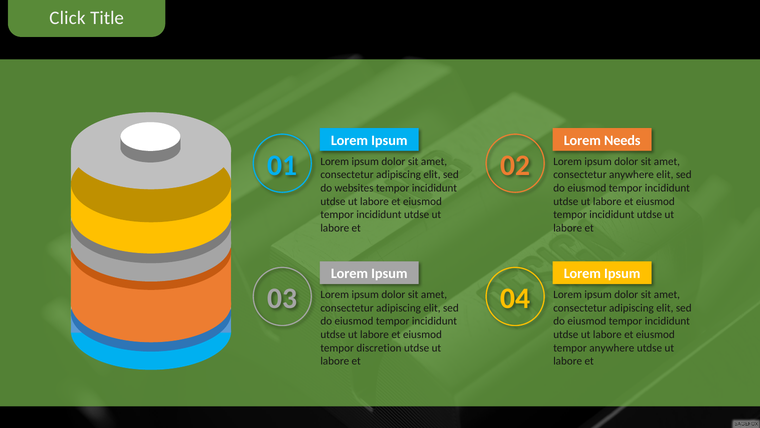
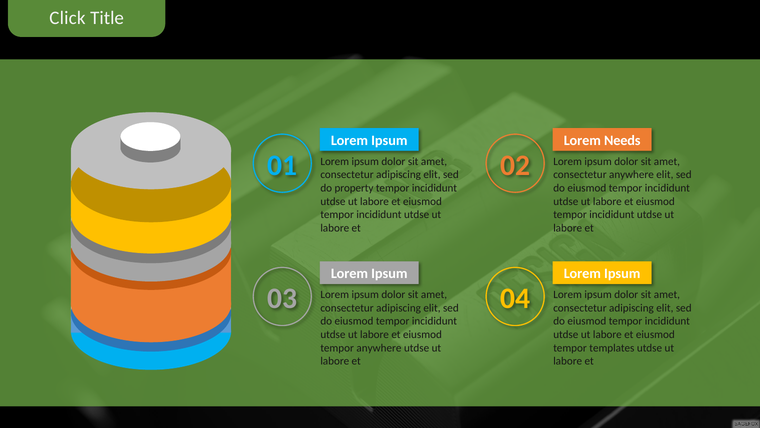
websites: websites -> property
tempor discretion: discretion -> anywhere
tempor anywhere: anywhere -> templates
